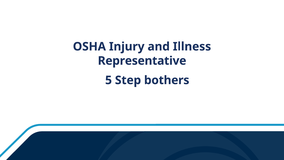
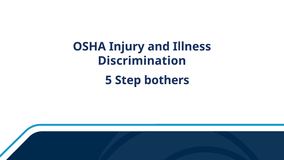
Representative: Representative -> Discrimination
